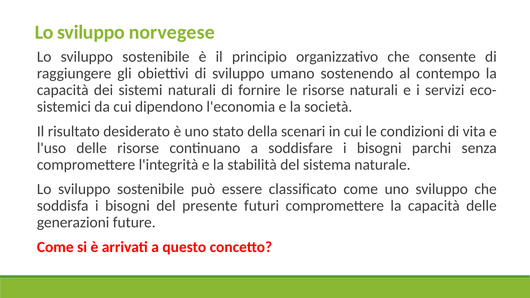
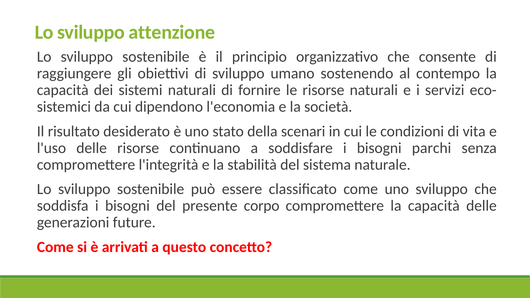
norvegese: norvegese -> attenzione
futuri: futuri -> corpo
